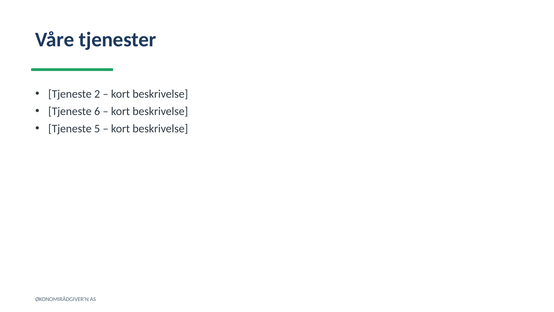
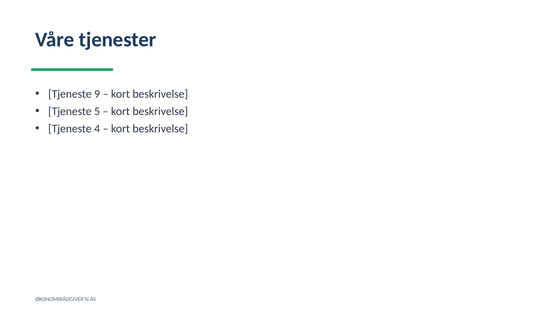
2: 2 -> 9
6: 6 -> 5
5: 5 -> 4
